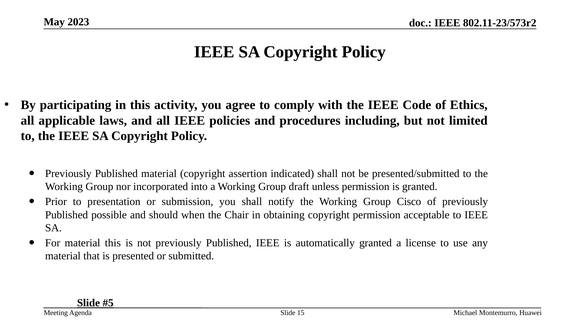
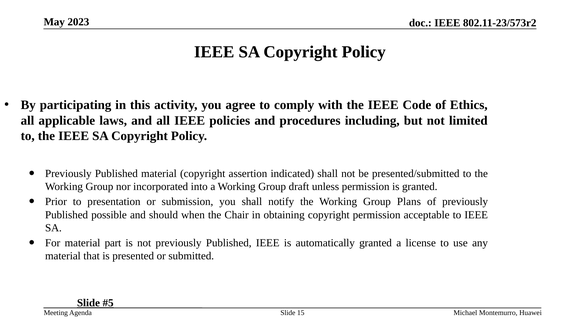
Cisco: Cisco -> Plans
material this: this -> part
